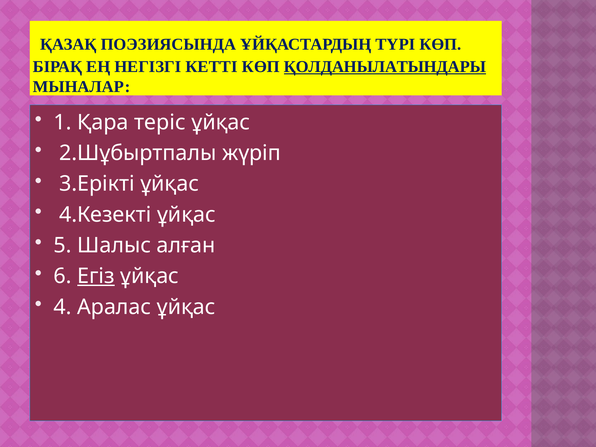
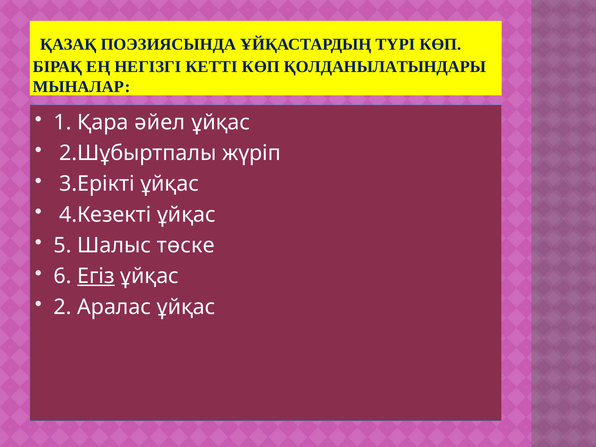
ҚОЛДАНЫЛАТЫНДАРЫ underline: present -> none
теріс: теріс -> әйел
алған: алған -> төске
4: 4 -> 2
